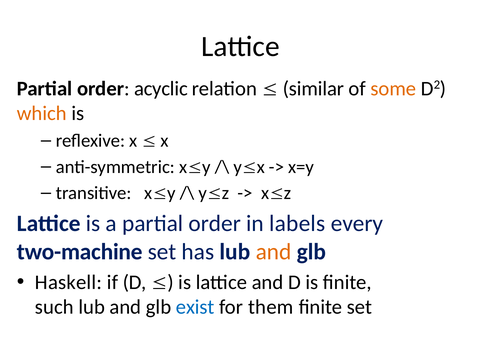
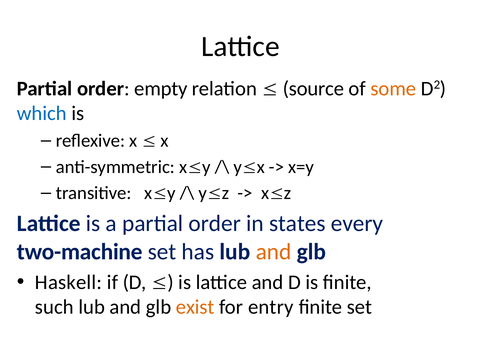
acyclic: acyclic -> empty
similar: similar -> source
which colour: orange -> blue
labels: labels -> states
exist colour: blue -> orange
them: them -> entry
